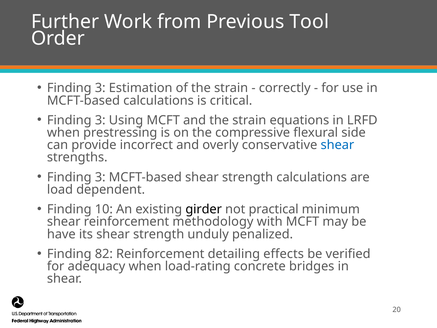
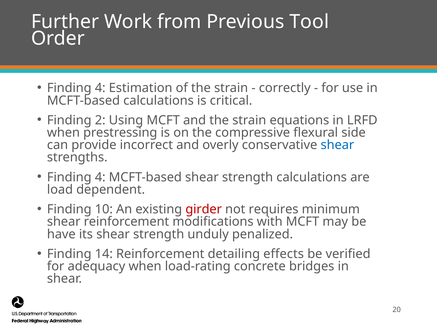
3 at (100, 88): 3 -> 4
3 at (100, 120): 3 -> 2
3 at (100, 177): 3 -> 4
girder colour: black -> red
practical: practical -> requires
methodology: methodology -> modifications
82: 82 -> 14
